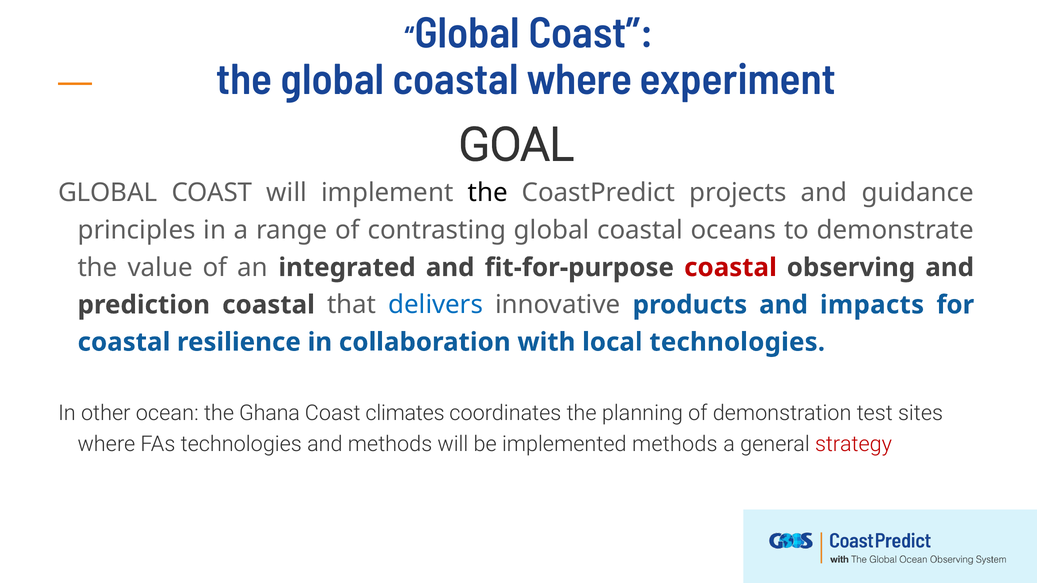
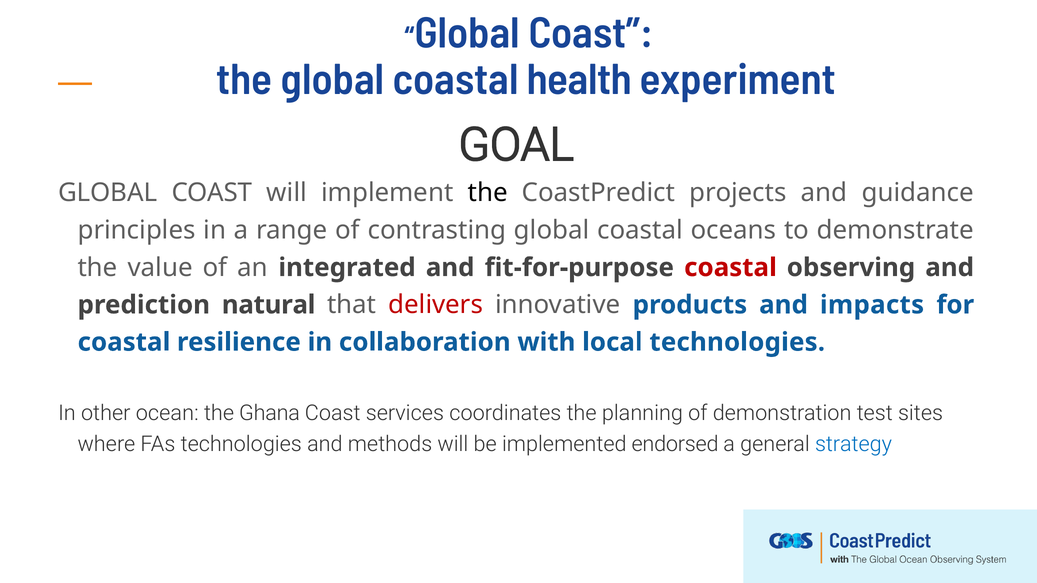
coastal where: where -> health
prediction coastal: coastal -> natural
delivers colour: blue -> red
climates: climates -> services
implemented methods: methods -> endorsed
strategy colour: red -> blue
